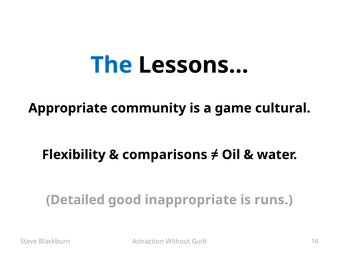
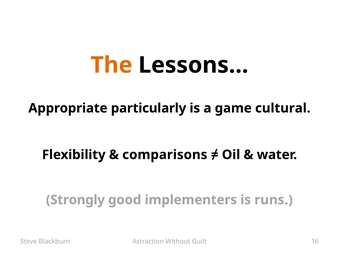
The colour: blue -> orange
community: community -> particularly
Detailed: Detailed -> Strongly
inappropriate: inappropriate -> implementers
